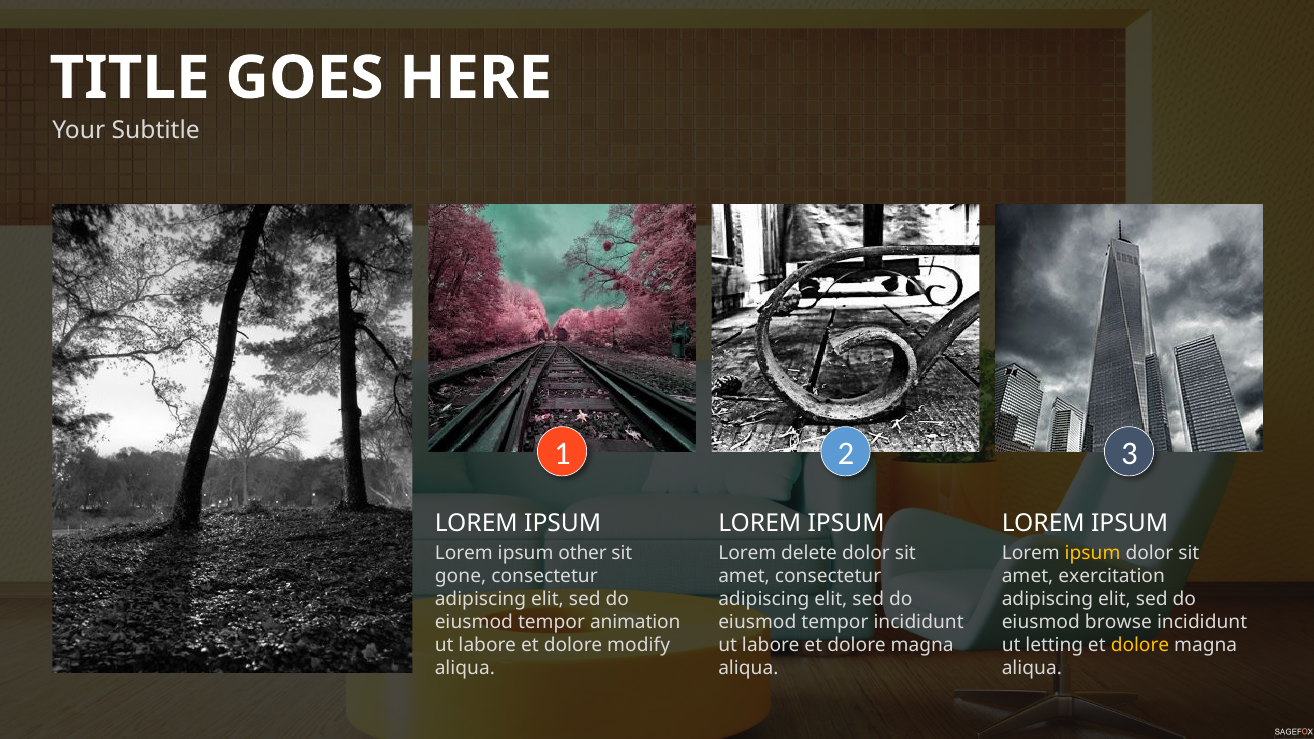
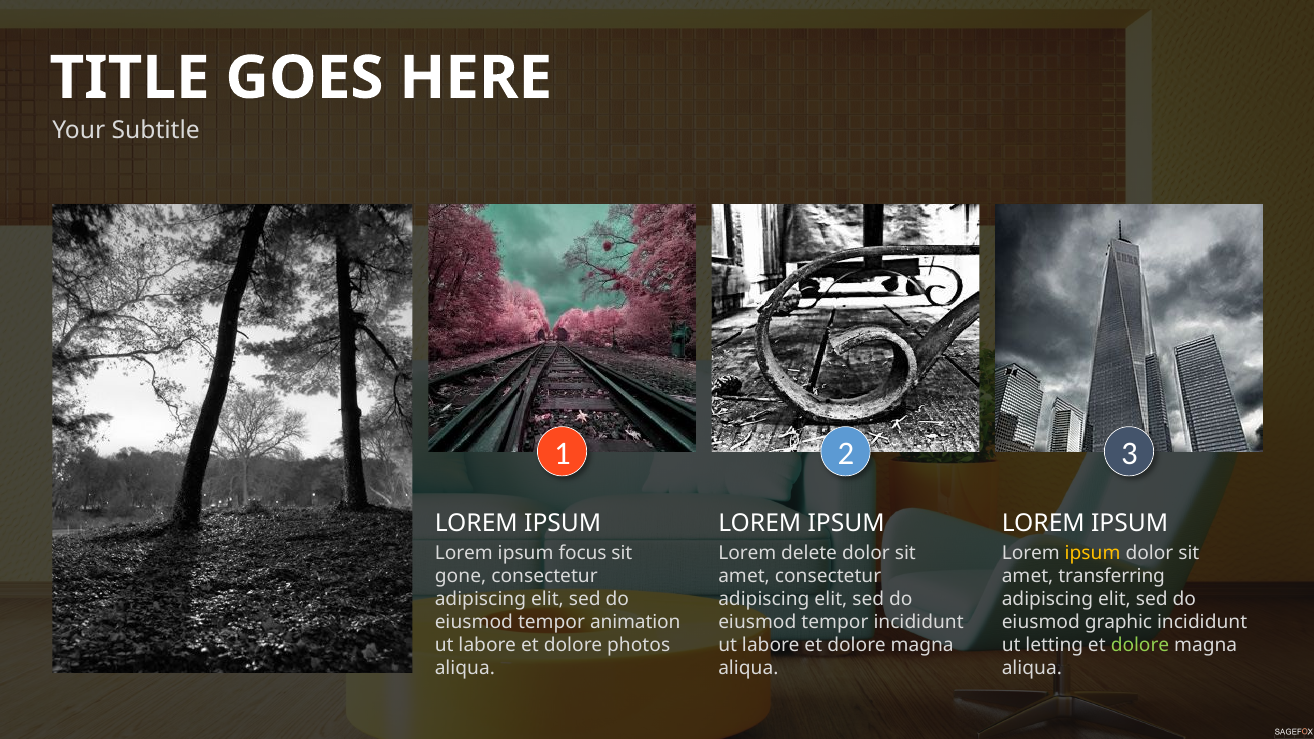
other: other -> focus
exercitation: exercitation -> transferring
browse: browse -> graphic
modify: modify -> photos
dolore at (1140, 645) colour: yellow -> light green
